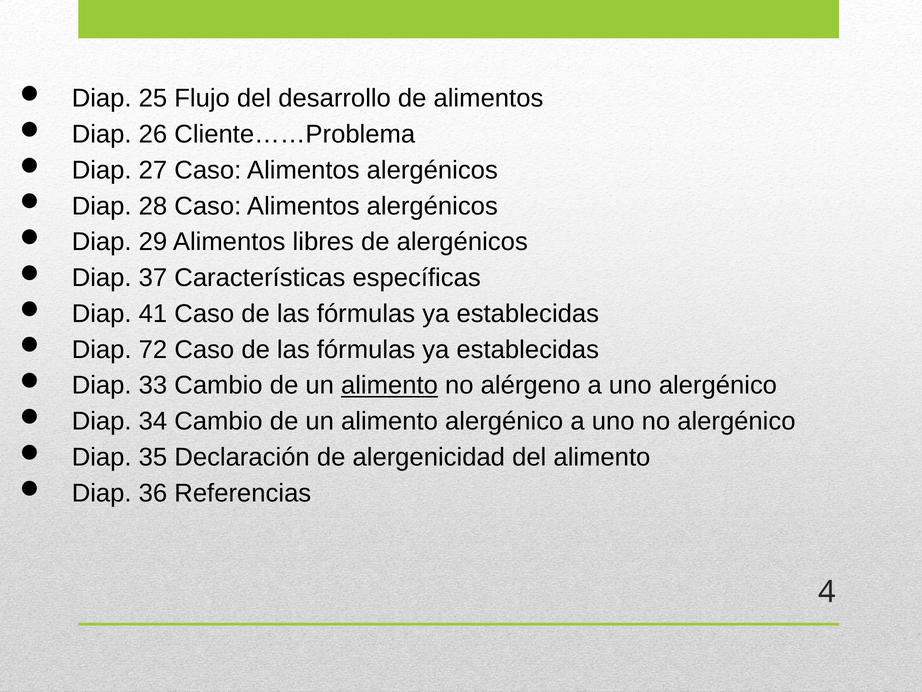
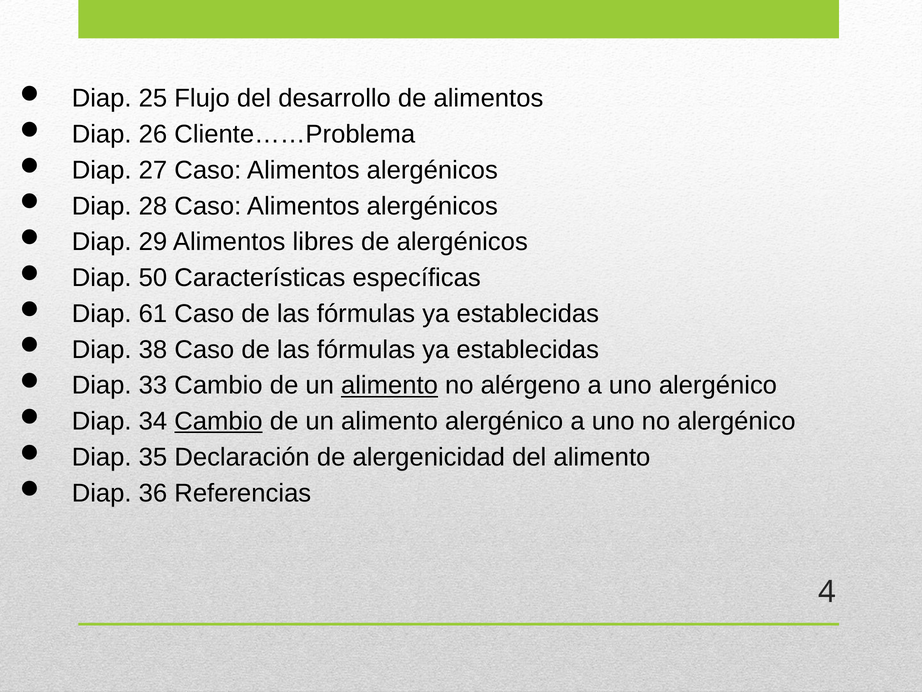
37: 37 -> 50
41: 41 -> 61
72: 72 -> 38
Cambio at (218, 421) underline: none -> present
